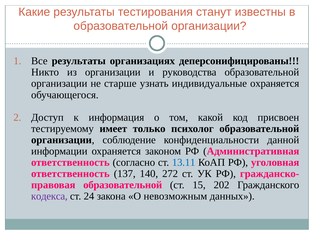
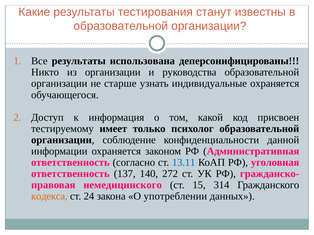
организациях: организациях -> использована
образовательной at (123, 185): образовательной -> немедицинского
202: 202 -> 314
кодекса colour: purple -> orange
невозможным: невозможным -> употреблении
